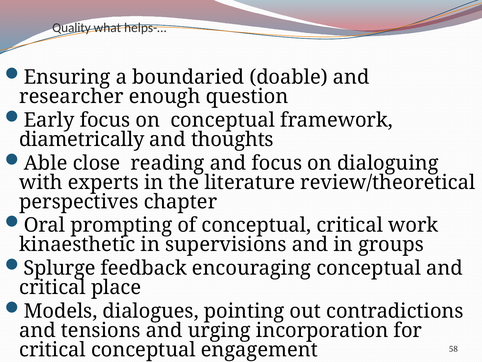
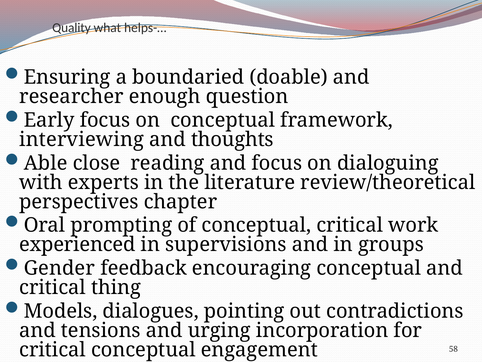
diametrically: diametrically -> interviewing
kinaesthetic: kinaesthetic -> experienced
Splurge: Splurge -> Gender
place: place -> thing
